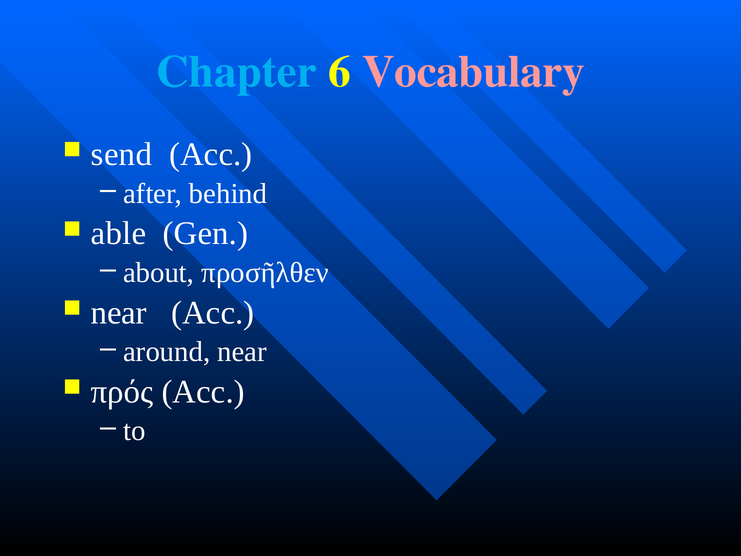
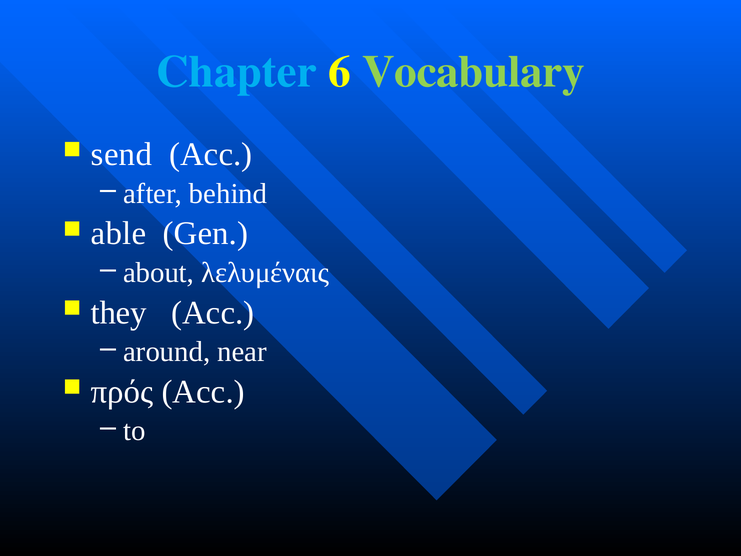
Vocabulary colour: pink -> light green
προσῆλθεν: προσῆλθεν -> λελυμέναις
near at (119, 313): near -> they
